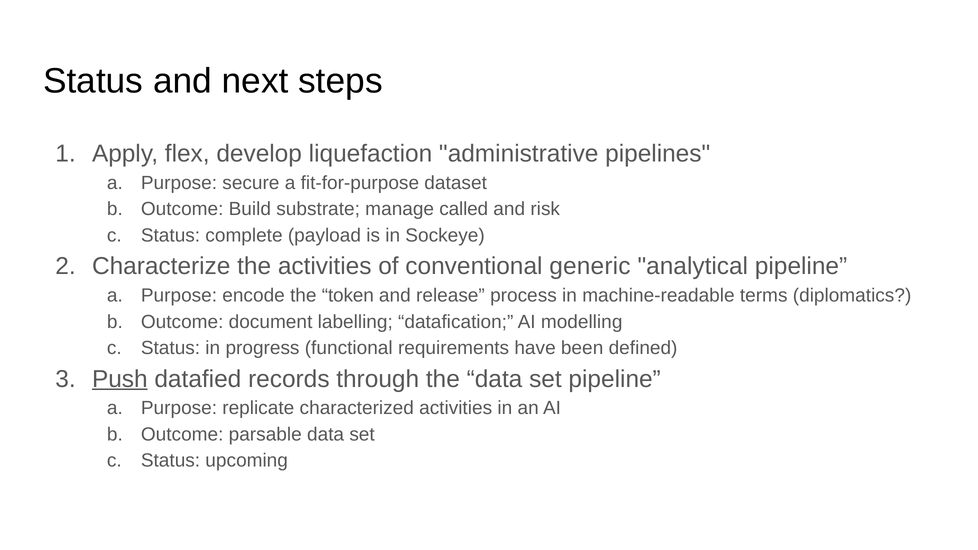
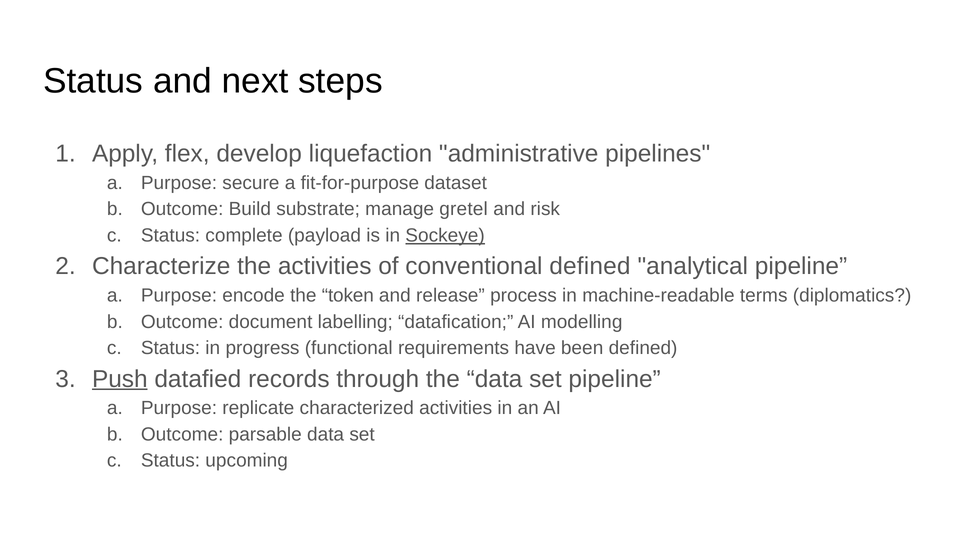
called: called -> gretel
Sockeye underline: none -> present
conventional generic: generic -> defined
